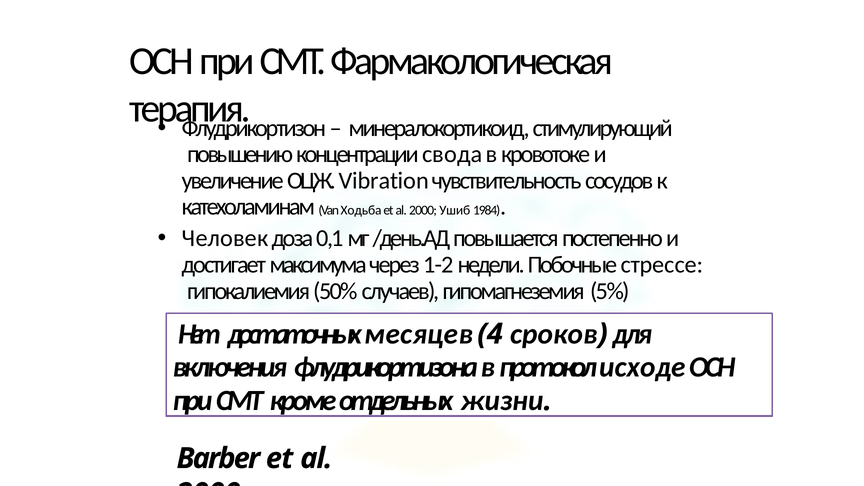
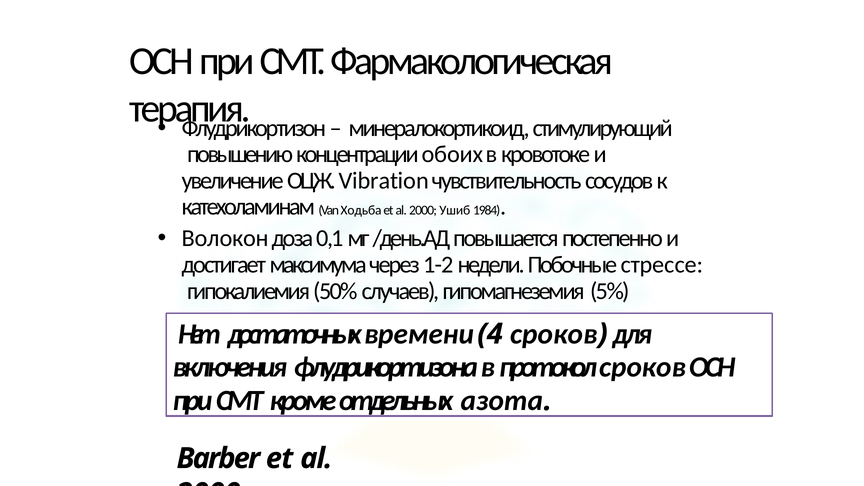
свода: свода -> обоих
Человек: Человек -> Волокон
месяцев: месяцев -> времени
протокол исходе: исходе -> сроков
жизни: жизни -> азота
